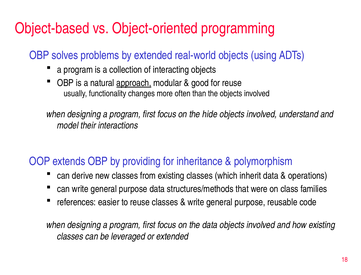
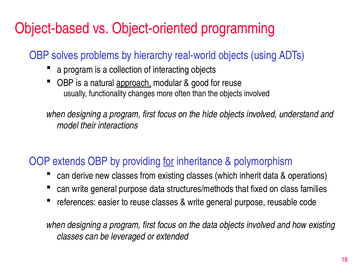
by extended: extended -> hierarchy
for at (169, 161) underline: none -> present
were: were -> fixed
